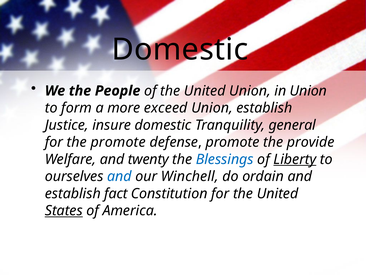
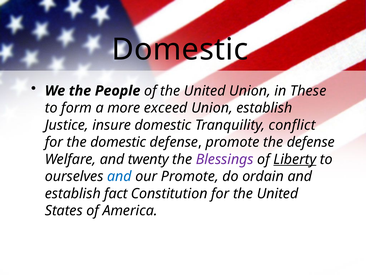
in Union: Union -> These
general: general -> conflict
the promote: promote -> domestic
the provide: provide -> defense
Blessings colour: blue -> purple
our Winchell: Winchell -> Promote
States underline: present -> none
